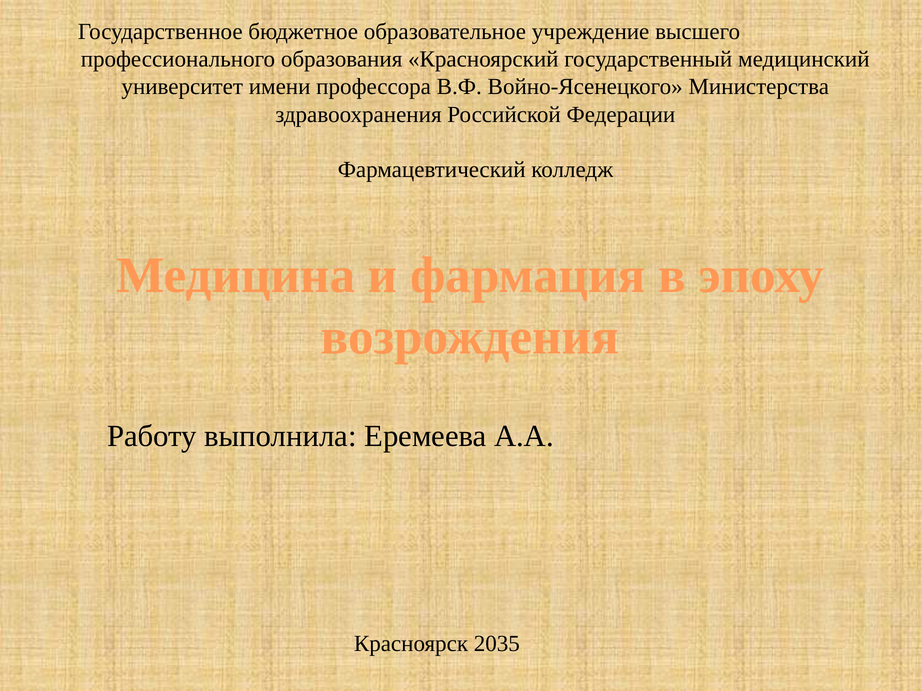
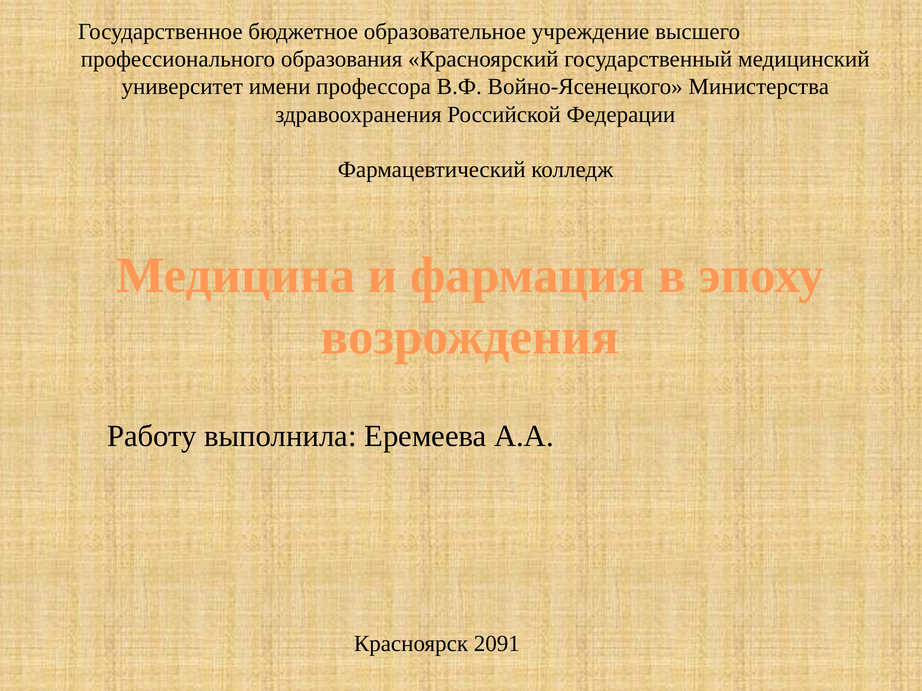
2035: 2035 -> 2091
